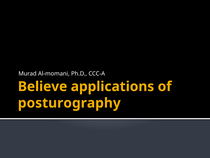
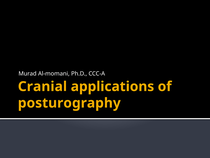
Believe: Believe -> Cranial
